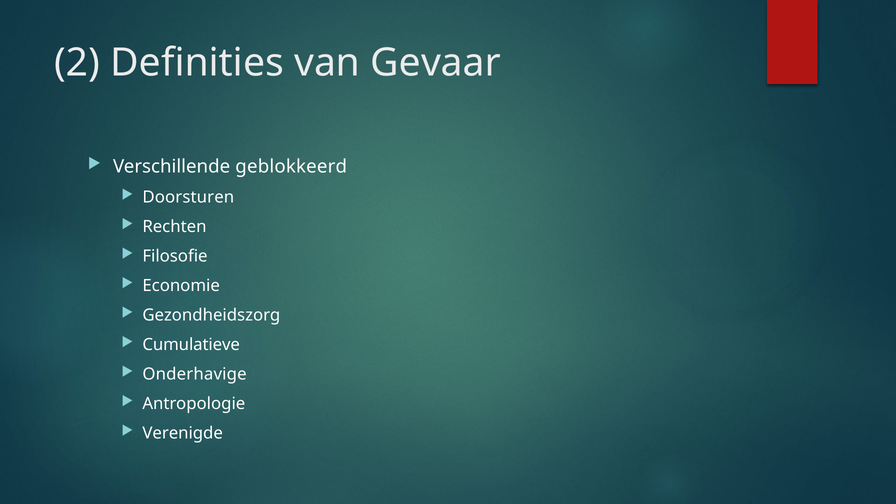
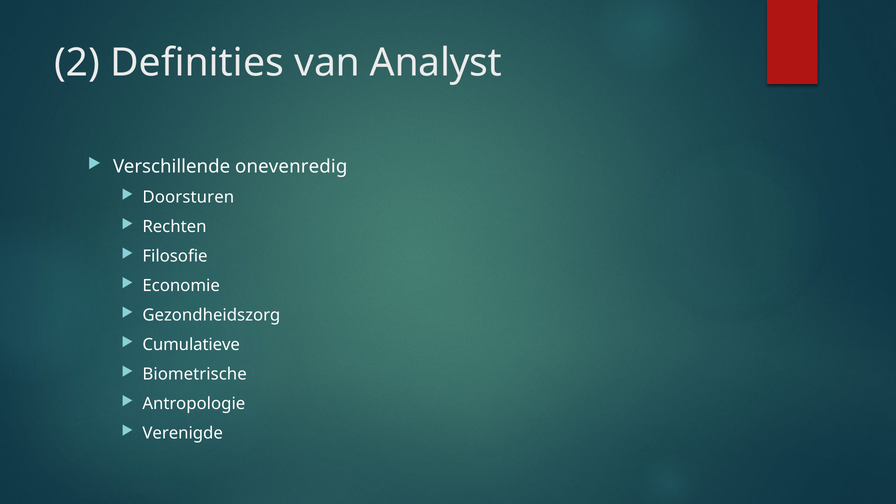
Gevaar: Gevaar -> Analyst
geblokkeerd: geblokkeerd -> onevenredig
Onderhavige: Onderhavige -> Biometrische
